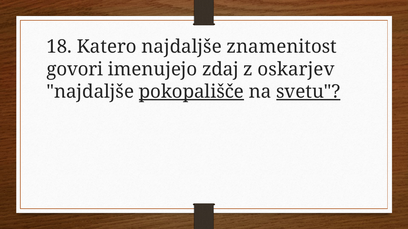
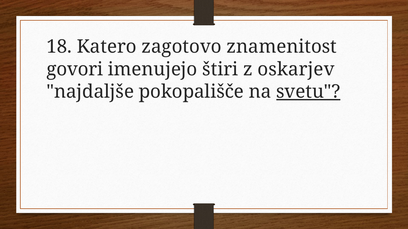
Katero najdaljše: najdaljše -> zagotovo
zdaj: zdaj -> štiri
pokopališče underline: present -> none
